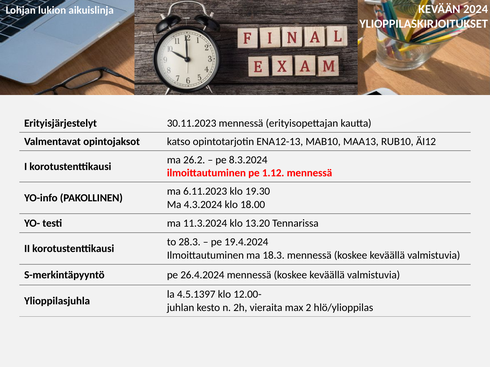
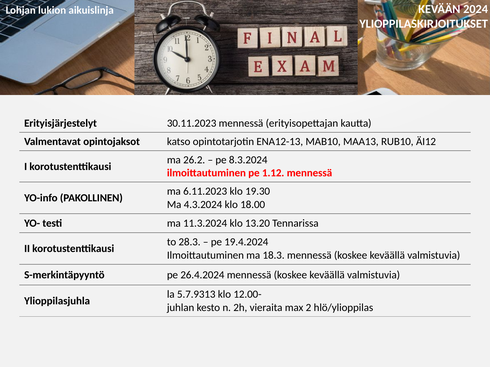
4.5.1397: 4.5.1397 -> 5.7.9313
